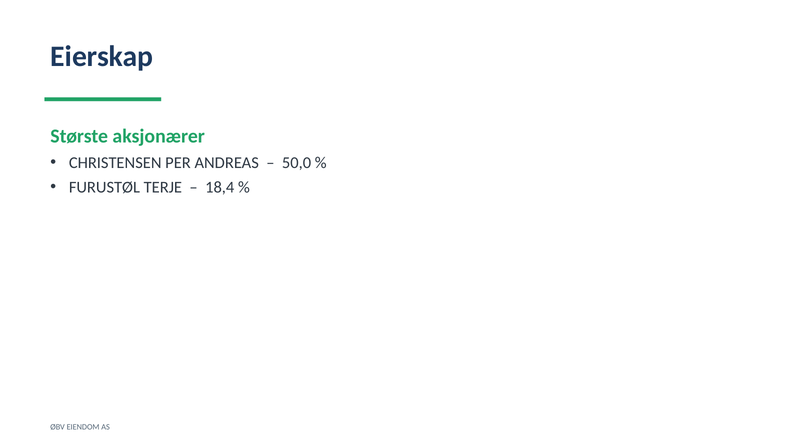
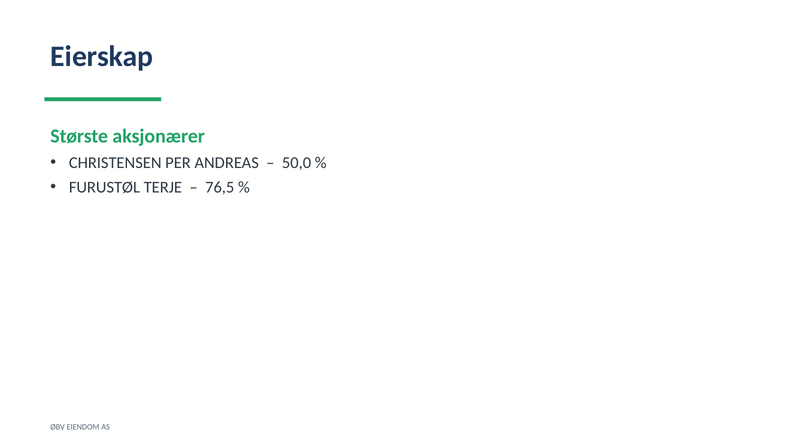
18,4: 18,4 -> 76,5
